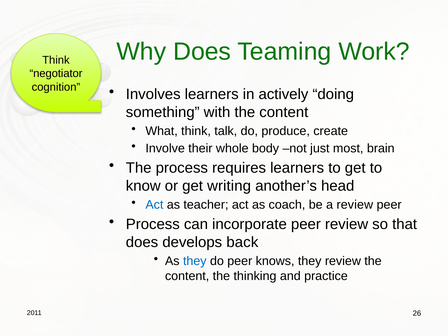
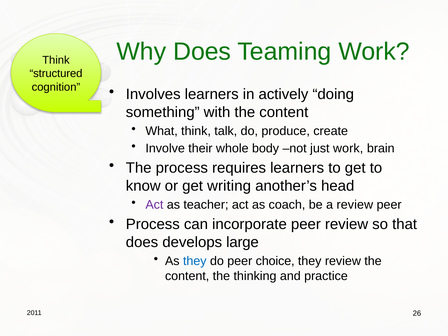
negotiator: negotiator -> structured
just most: most -> work
Act at (154, 205) colour: blue -> purple
back: back -> large
knows: knows -> choice
